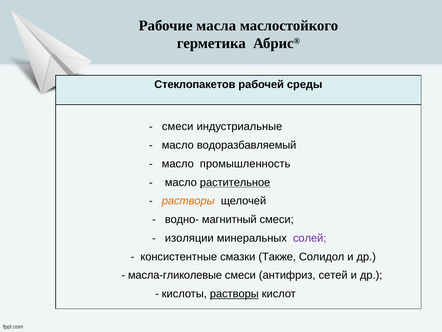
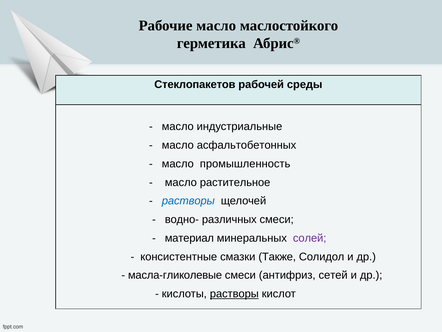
Рабочие масла: масла -> масло
смеси at (178, 126): смеси -> масло
водоразбавляемый: водоразбавляемый -> асфальтобетонных
растительное underline: present -> none
растворы at (188, 201) colour: orange -> blue
магнитный: магнитный -> различных
изоляции: изоляции -> материал
